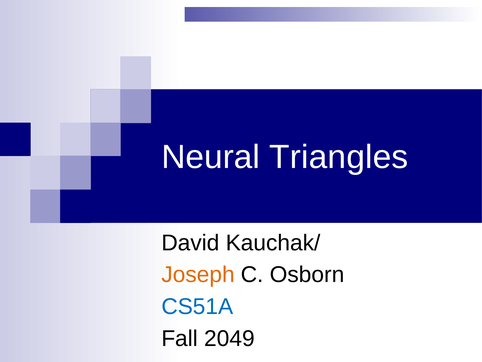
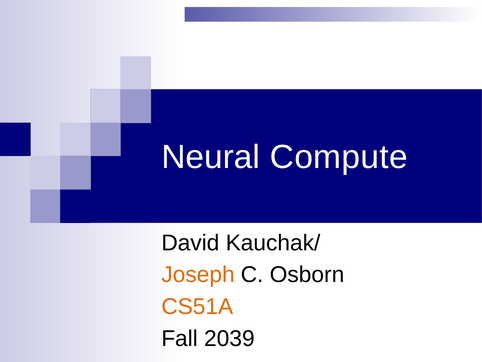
Triangles: Triangles -> Compute
CS51A colour: blue -> orange
2049: 2049 -> 2039
